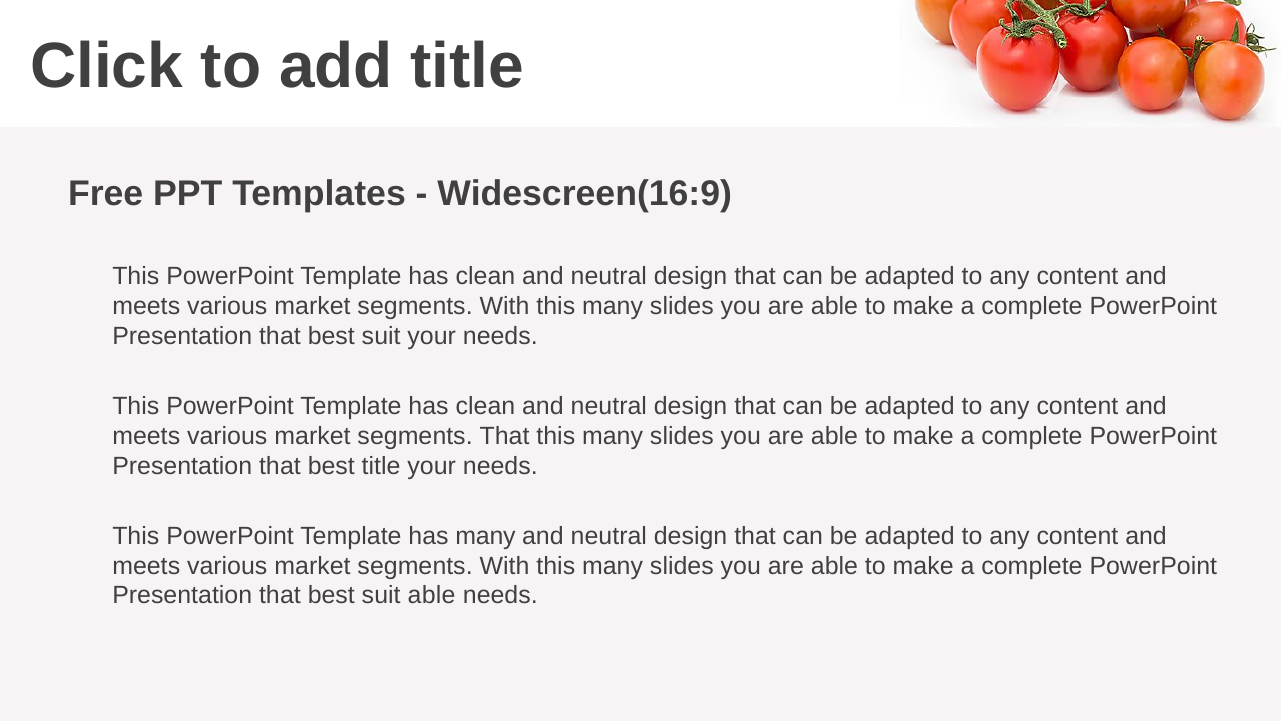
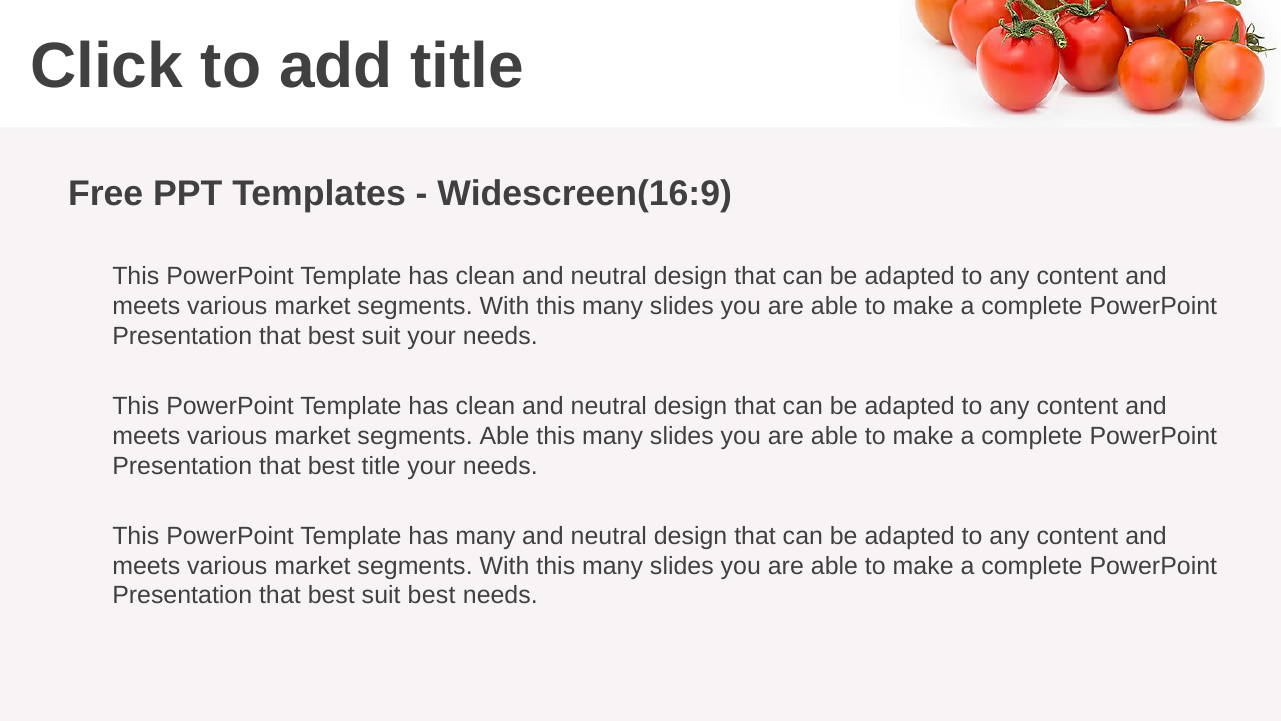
segments That: That -> Able
suit able: able -> best
